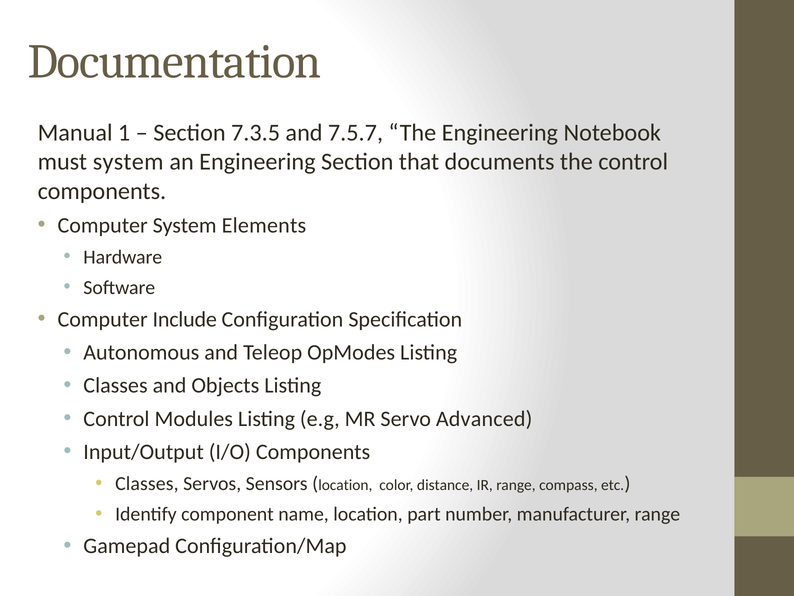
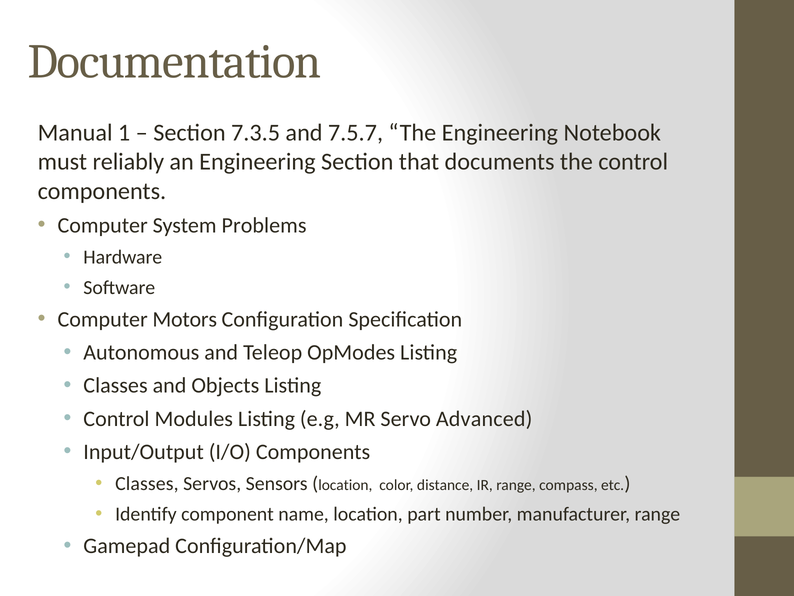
must system: system -> reliably
Elements: Elements -> Problems
Include: Include -> Motors
